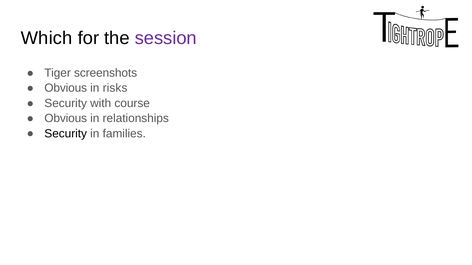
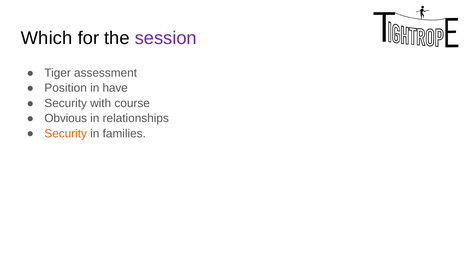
screenshots: screenshots -> assessment
Obvious at (66, 88): Obvious -> Position
risks: risks -> have
Security at (66, 134) colour: black -> orange
